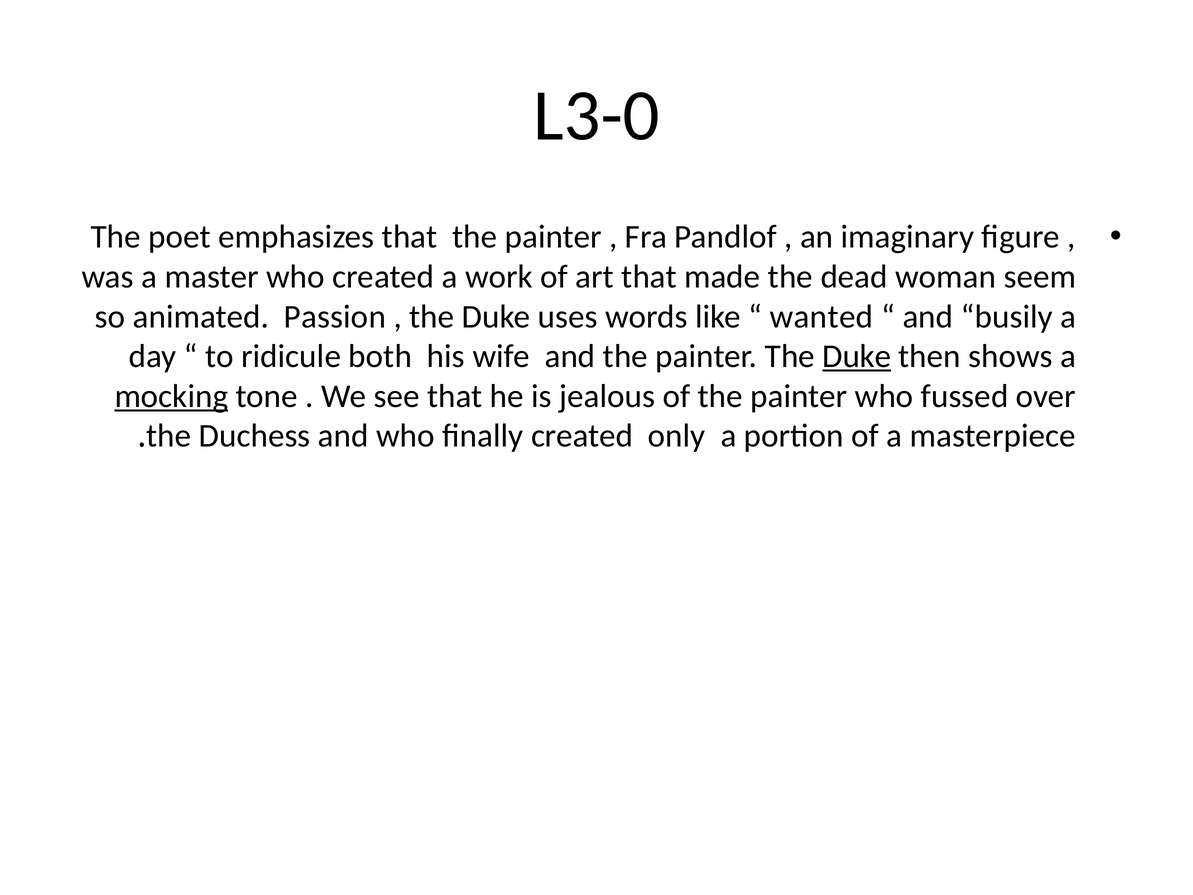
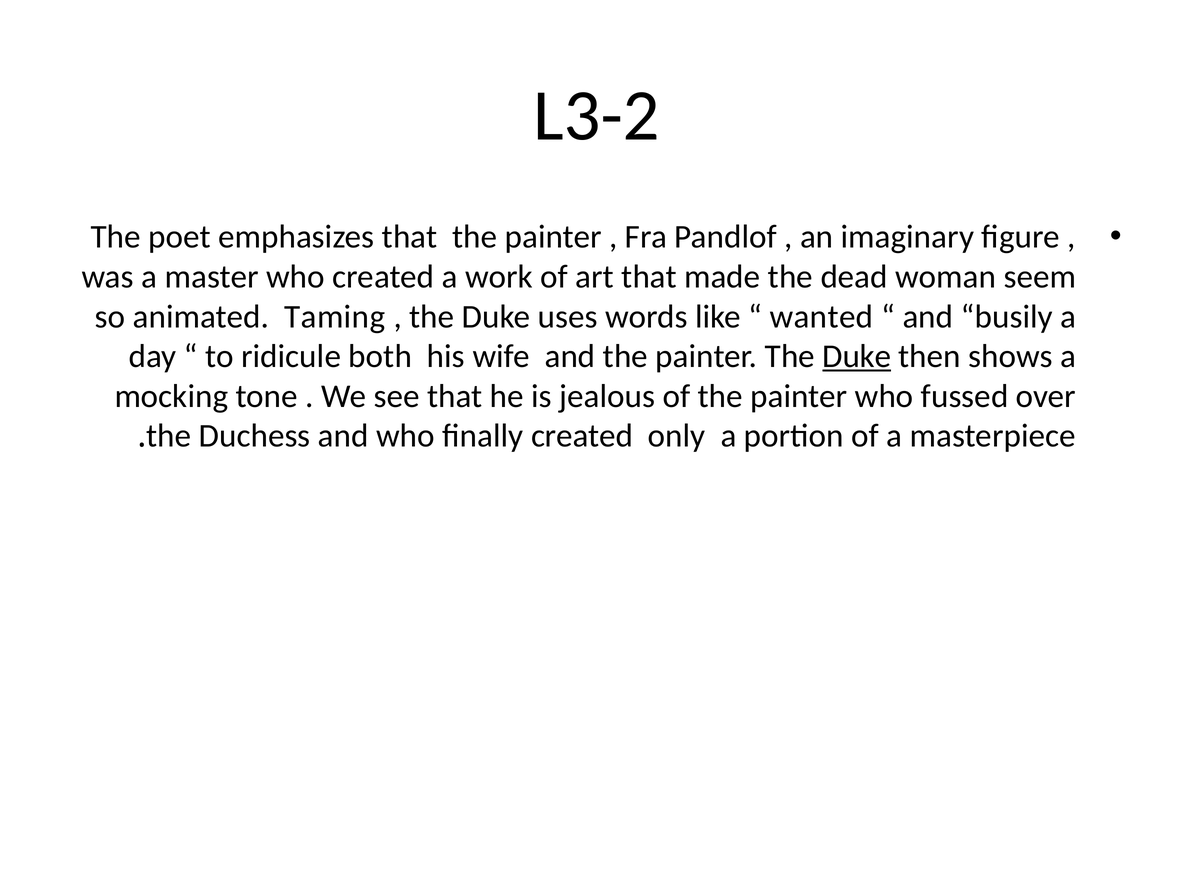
L3-0: L3-0 -> L3-2
Passion: Passion -> Taming
mocking underline: present -> none
